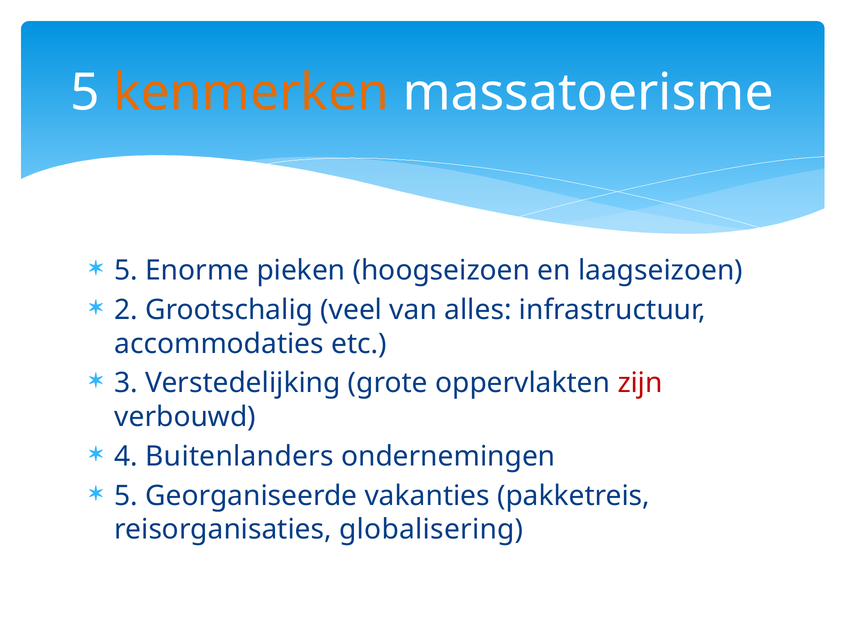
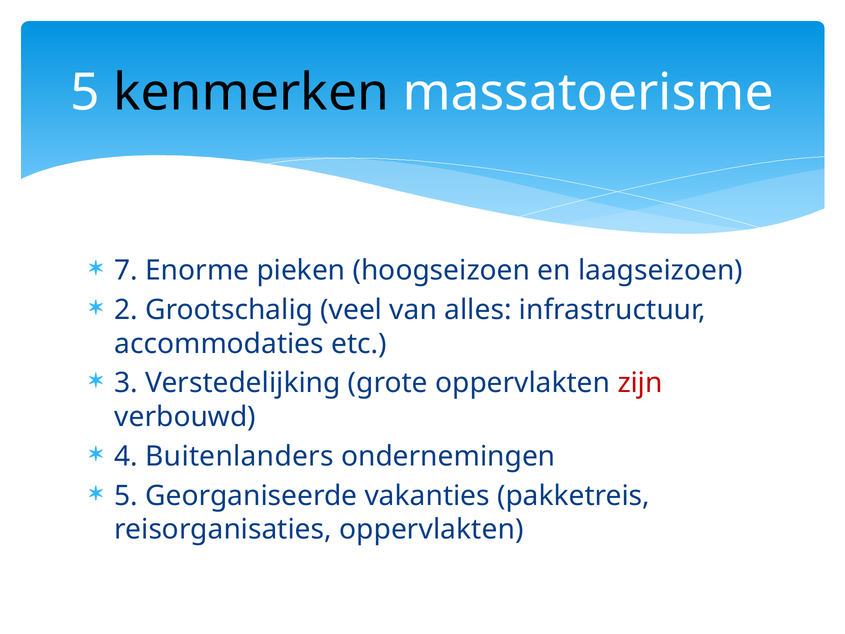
kenmerken colour: orange -> black
5 at (126, 270): 5 -> 7
reisorganisaties globalisering: globalisering -> oppervlakten
